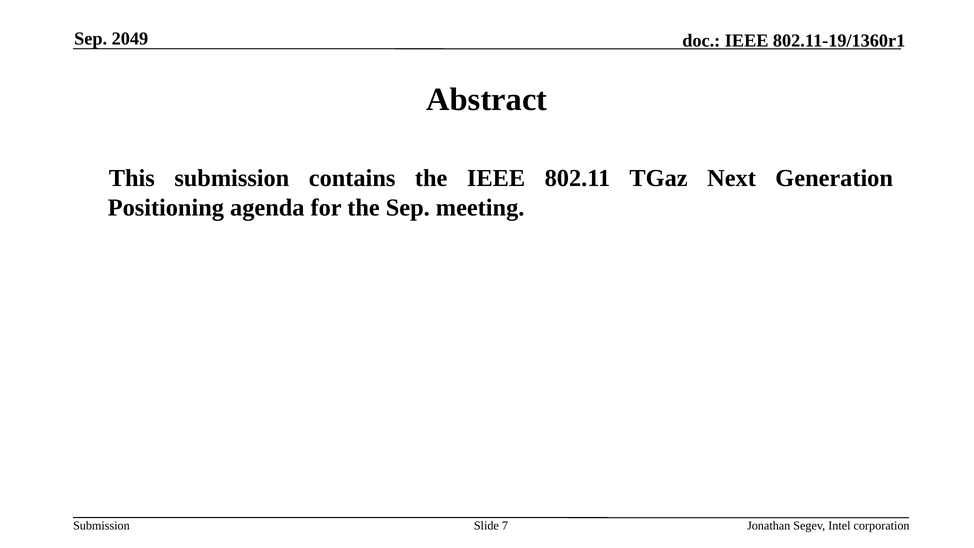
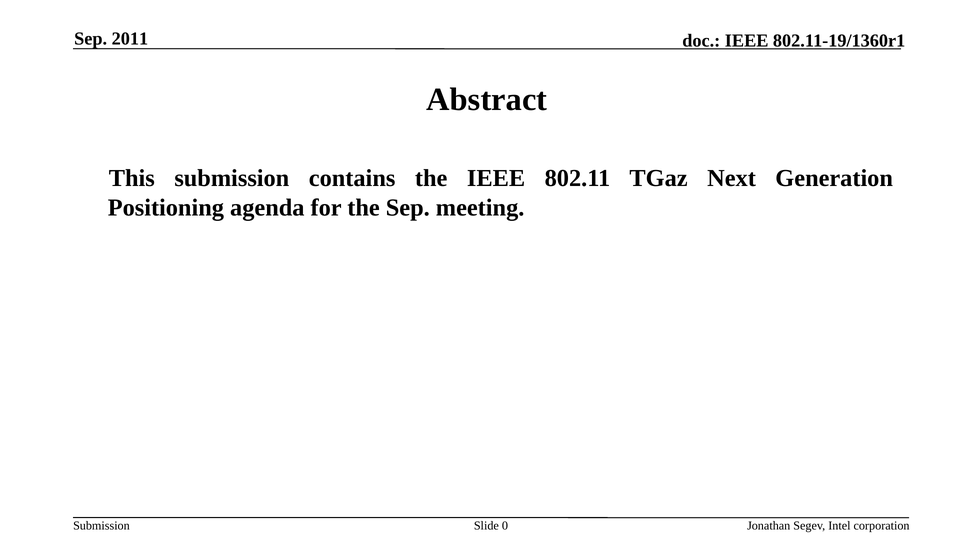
2049: 2049 -> 2011
7: 7 -> 0
